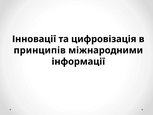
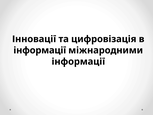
принципів at (40, 50): принципів -> інформації
